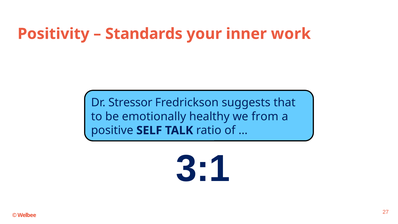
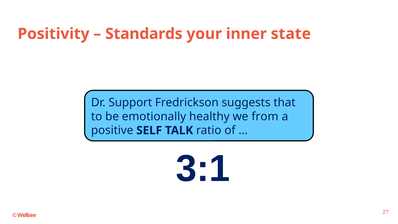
work: work -> state
Stressor: Stressor -> Support
